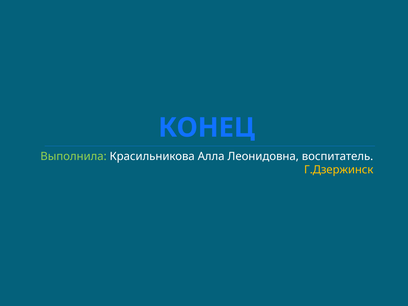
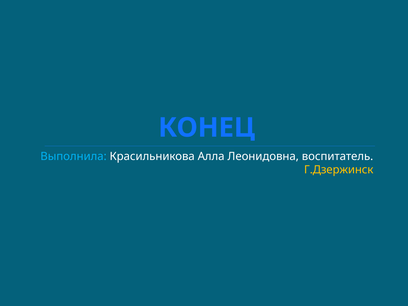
Выполнила colour: light green -> light blue
